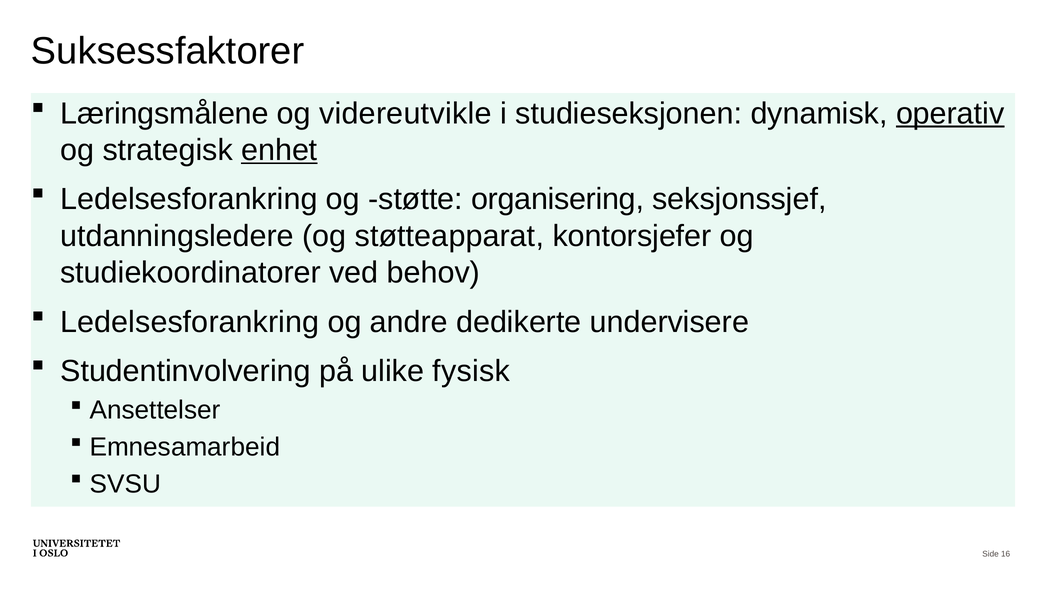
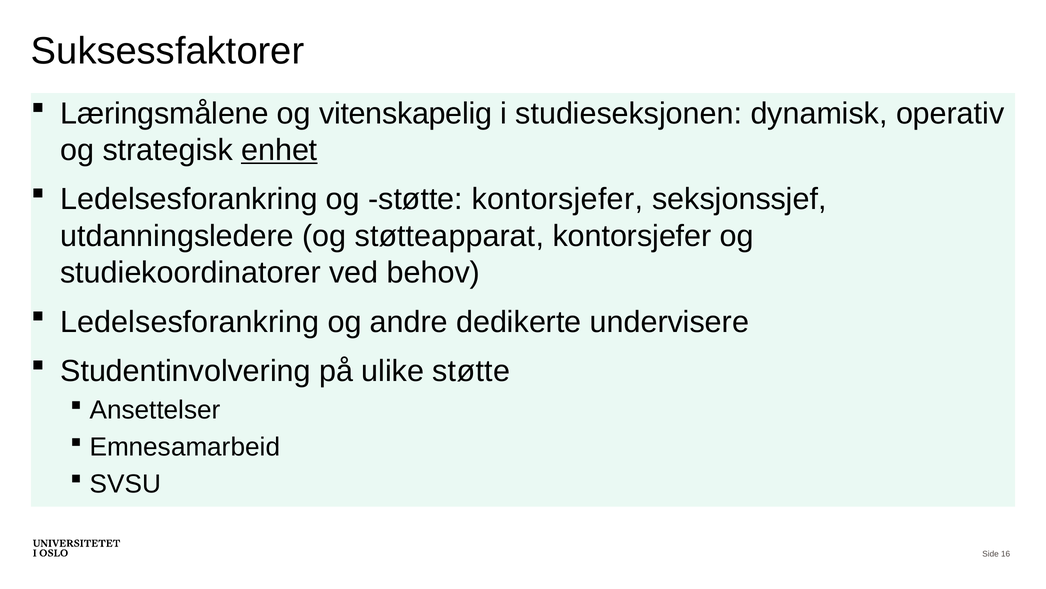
videreutvikle: videreutvikle -> vitenskapelig
operativ underline: present -> none
støtte organisering: organisering -> kontorsjefer
ulike fysisk: fysisk -> støtte
